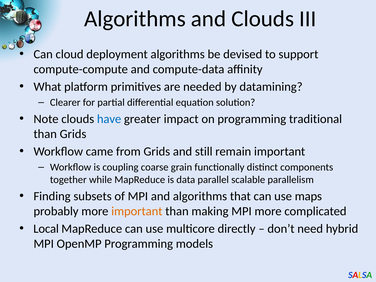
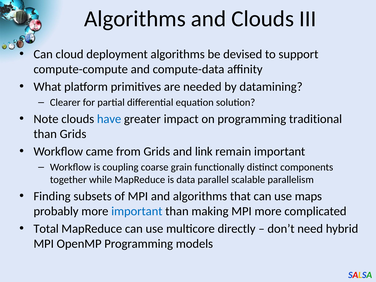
still: still -> link
important at (137, 211) colour: orange -> blue
Local: Local -> Total
